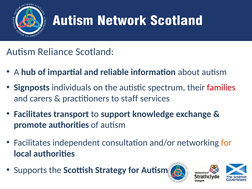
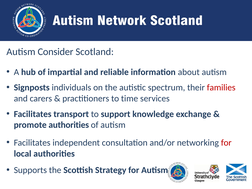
Reliance: Reliance -> Consider
staff: staff -> time
for at (226, 143) colour: orange -> red
